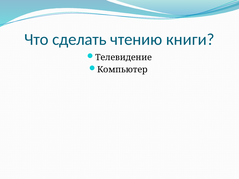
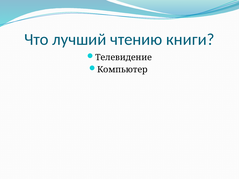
сделать: сделать -> лучший
